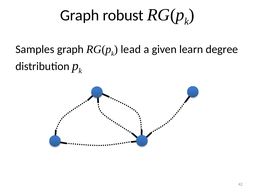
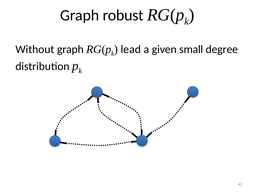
Samples: Samples -> Without
learn: learn -> small
